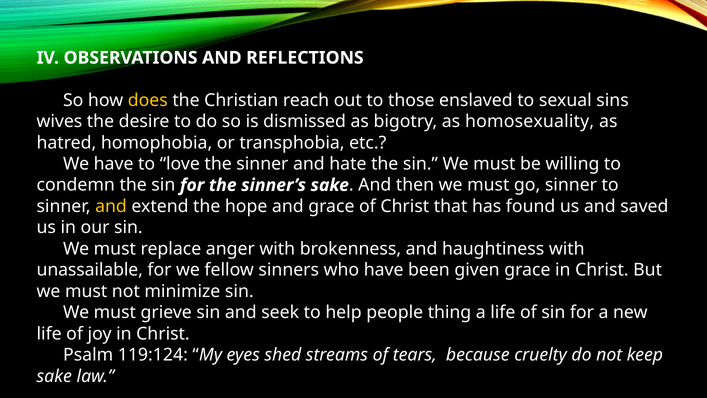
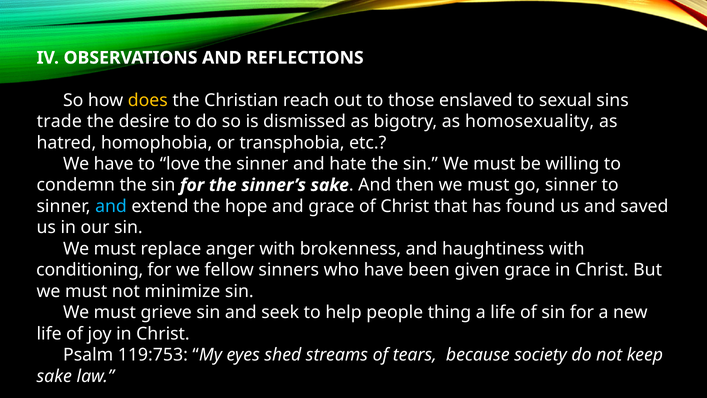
wives: wives -> trade
and at (111, 206) colour: yellow -> light blue
unassailable: unassailable -> conditioning
119:124: 119:124 -> 119:753
cruelty: cruelty -> society
